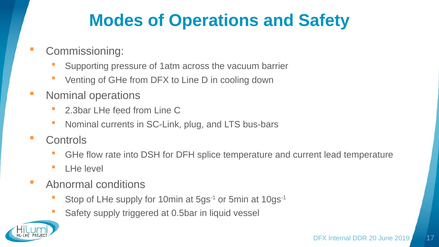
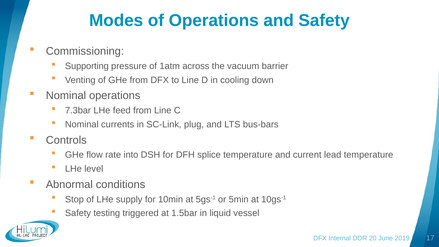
2.3bar: 2.3bar -> 7.3bar
Safety supply: supply -> testing
0.5bar: 0.5bar -> 1.5bar
